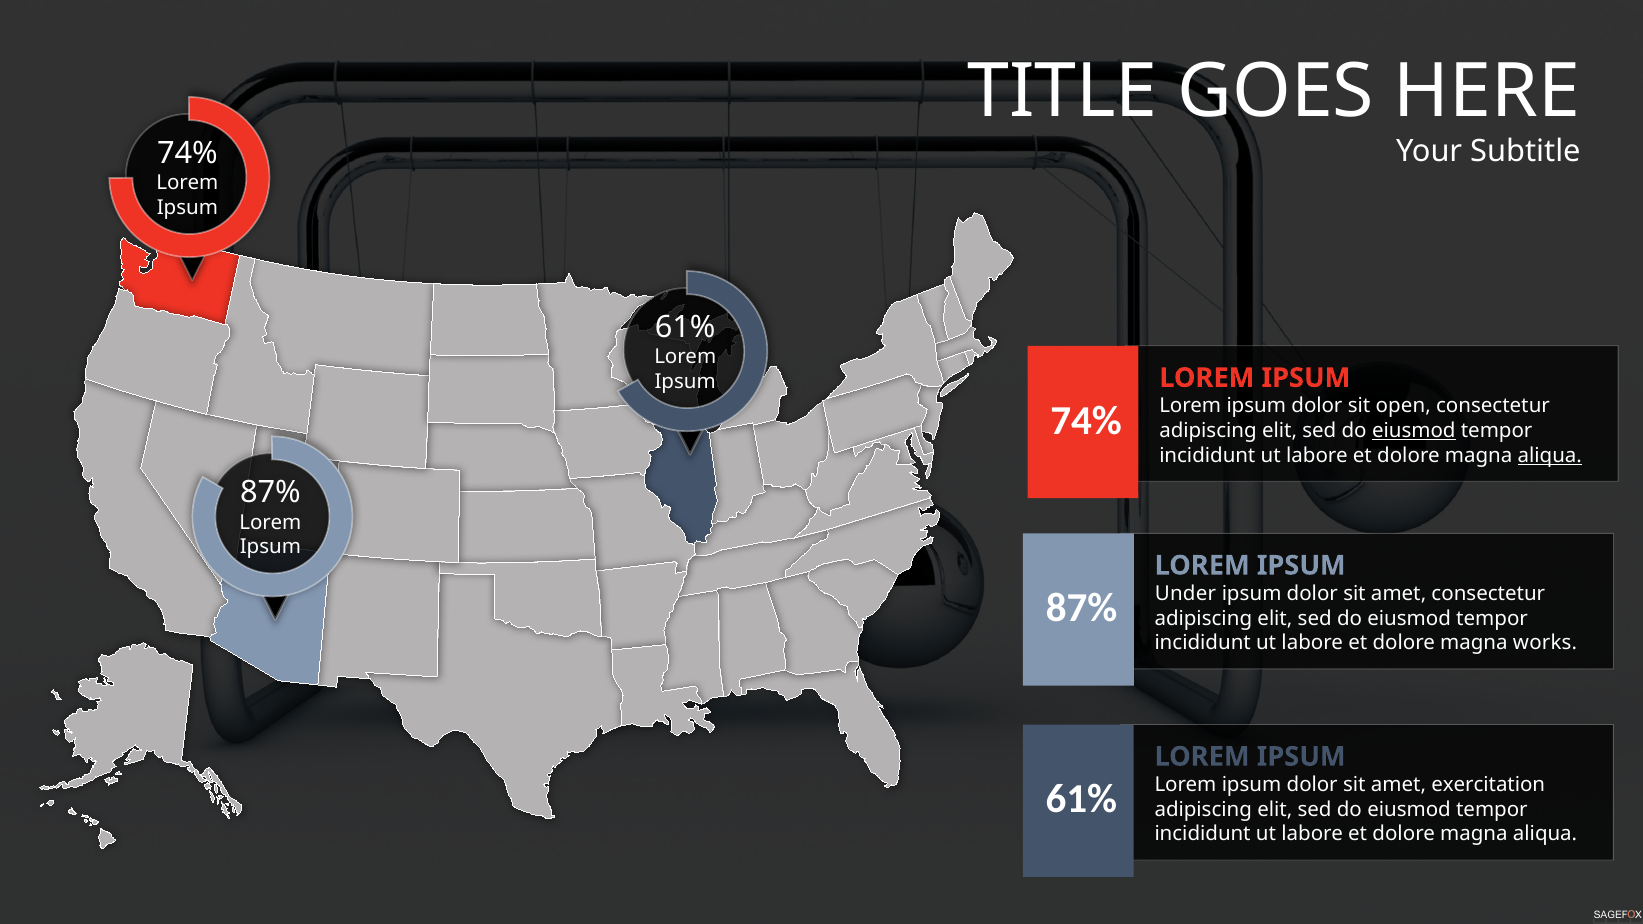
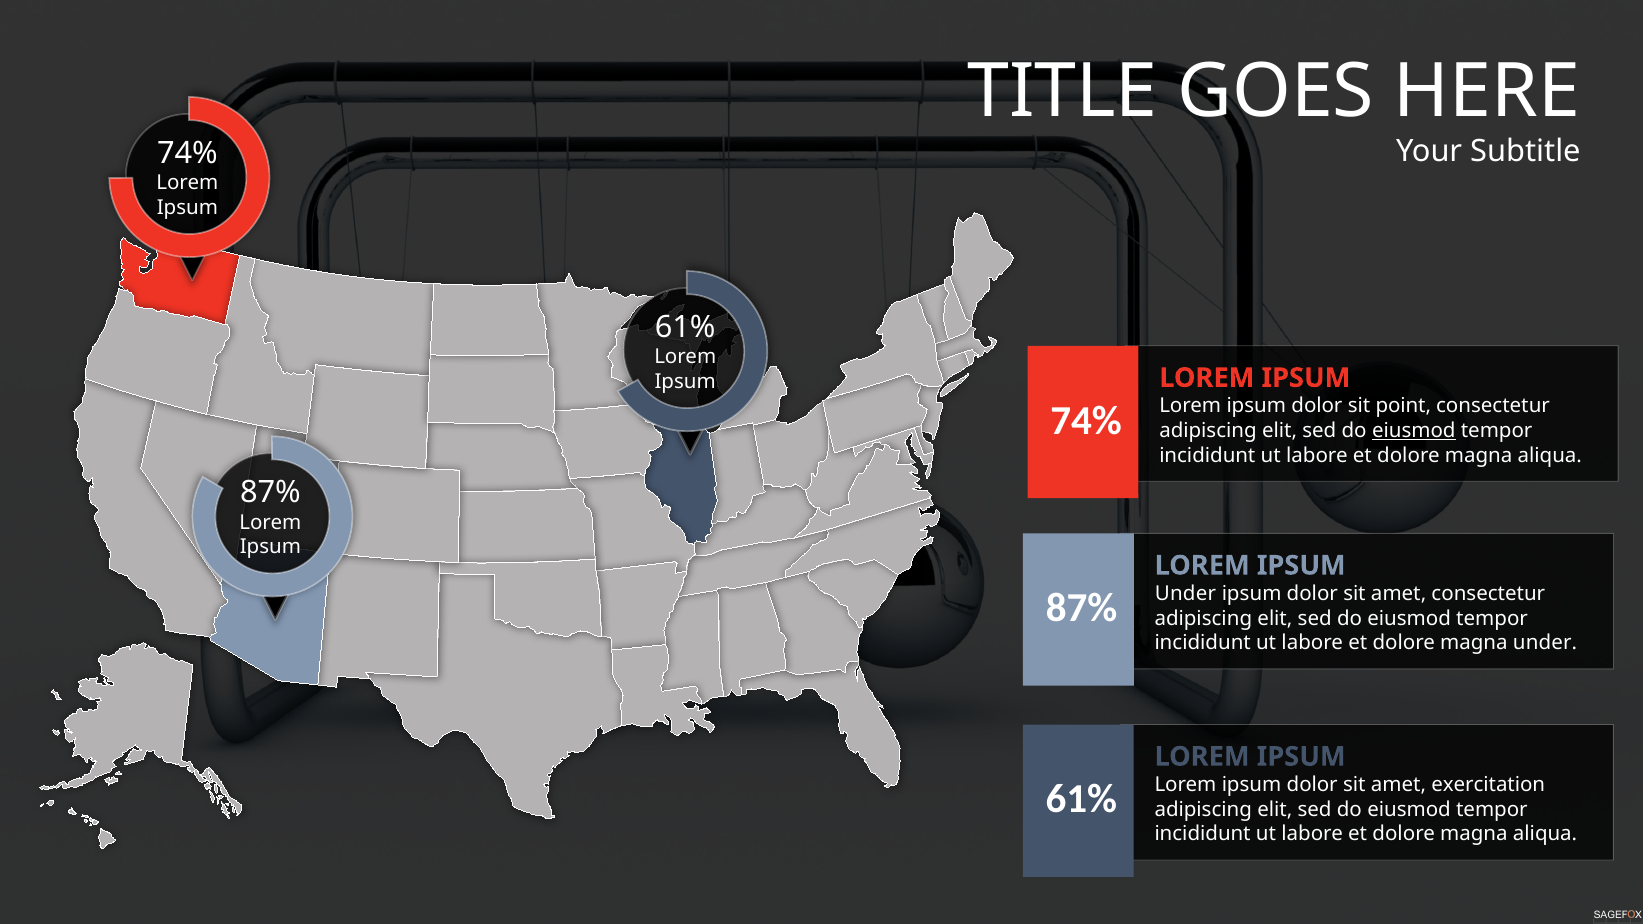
open: open -> point
aliqua at (1550, 456) underline: present -> none
magna works: works -> under
